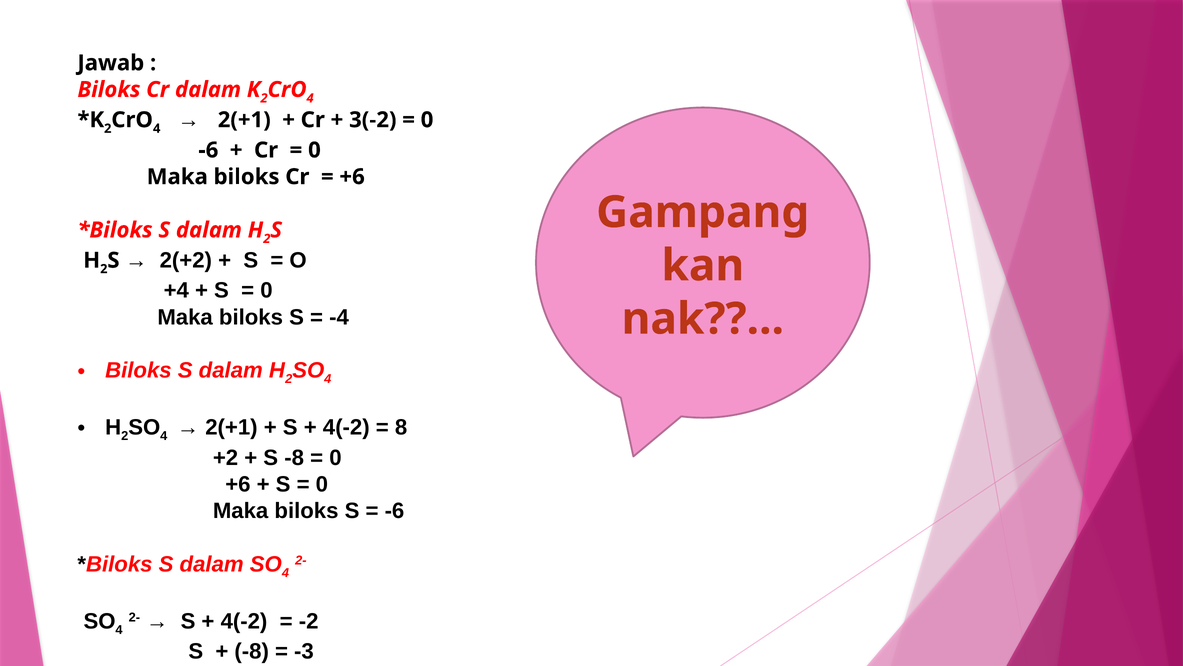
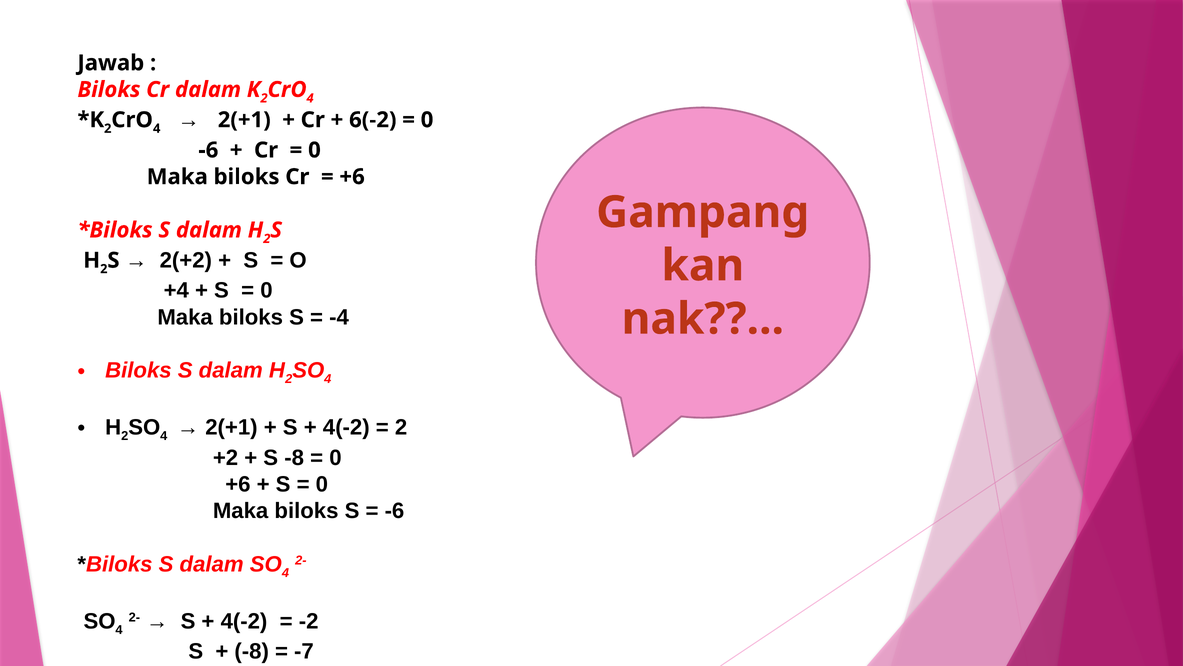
3(-2: 3(-2 -> 6(-2
8 at (401, 427): 8 -> 2
-3: -3 -> -7
